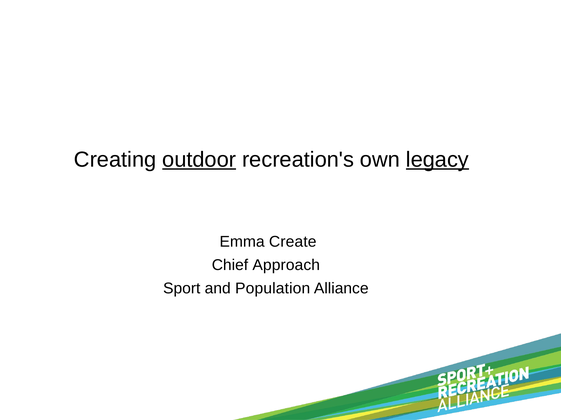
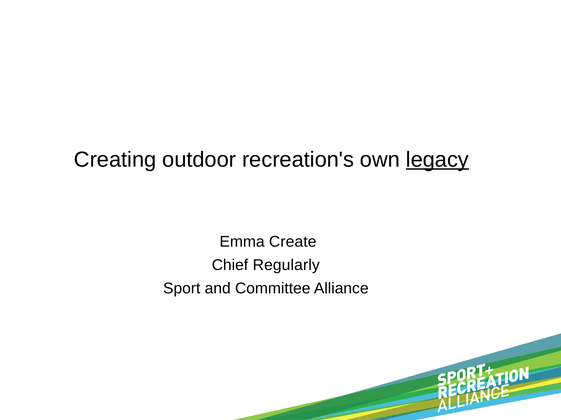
outdoor underline: present -> none
Approach: Approach -> Regularly
Population: Population -> Committee
